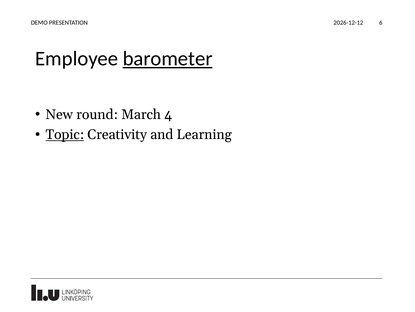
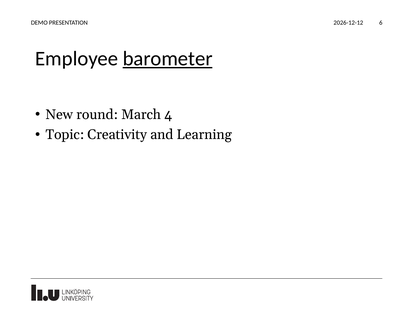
Topic underline: present -> none
